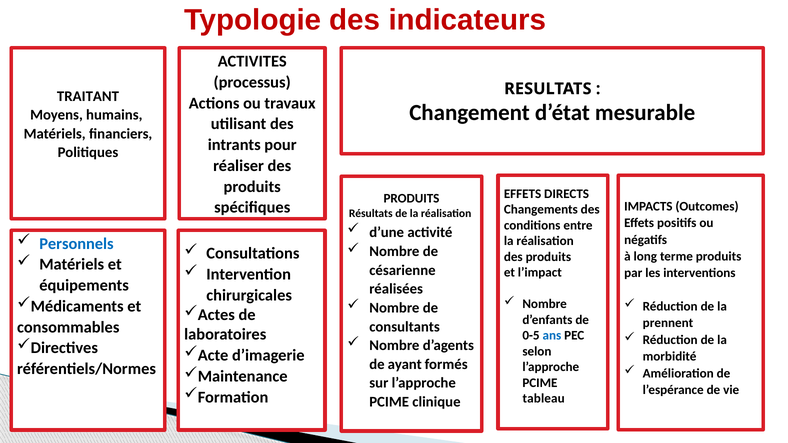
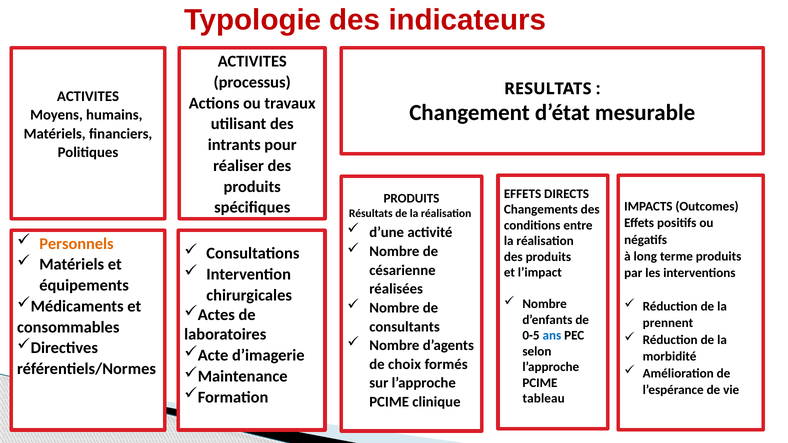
TRAITANT at (88, 96): TRAITANT -> ACTIVITES
Personnels colour: blue -> orange
ayant: ayant -> choix
